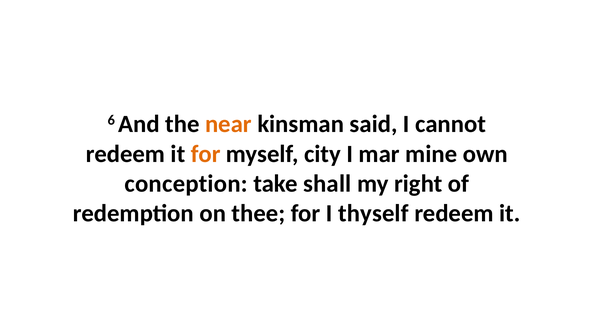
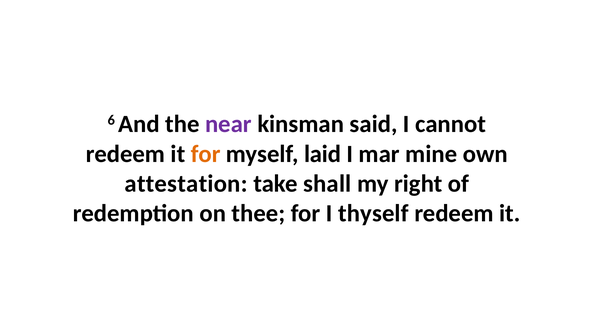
near colour: orange -> purple
city: city -> laid
conception: conception -> attestation
